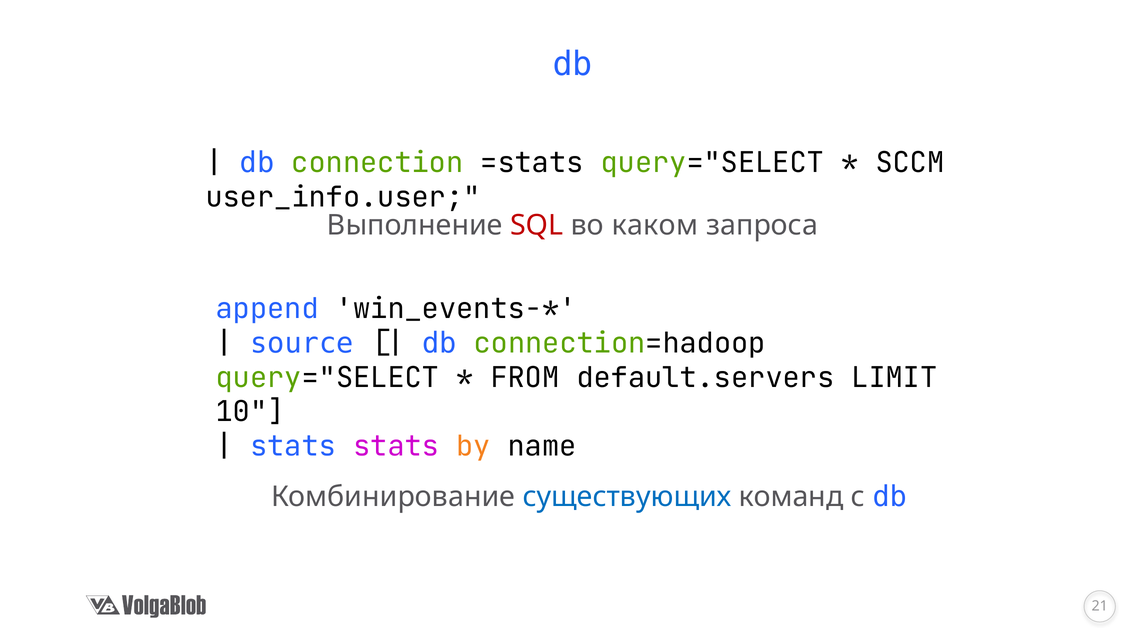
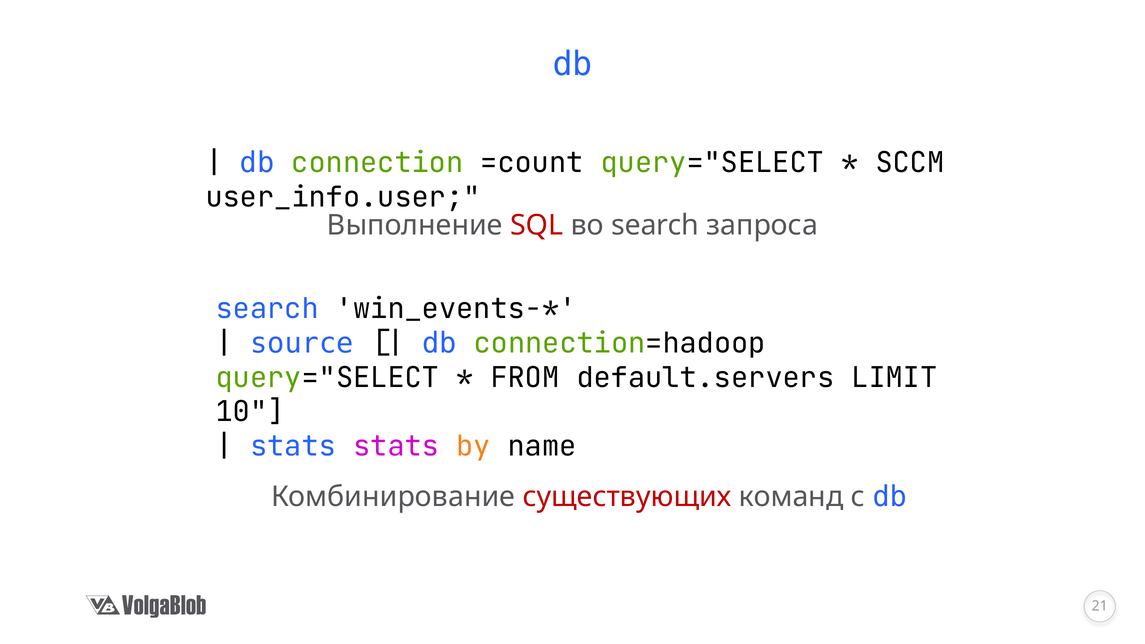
=stats: =stats -> =count
во каком: каком -> search
append at (267, 309): append -> search
существующих colour: blue -> red
